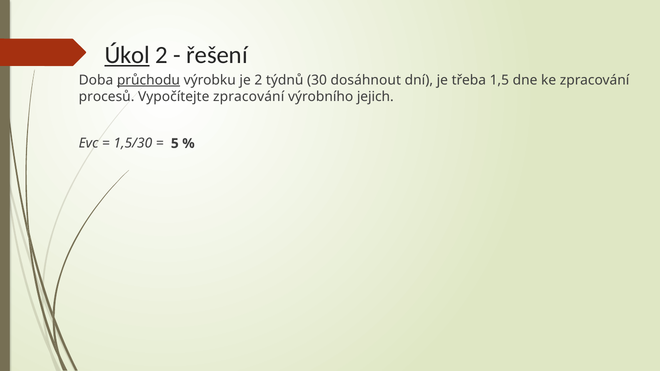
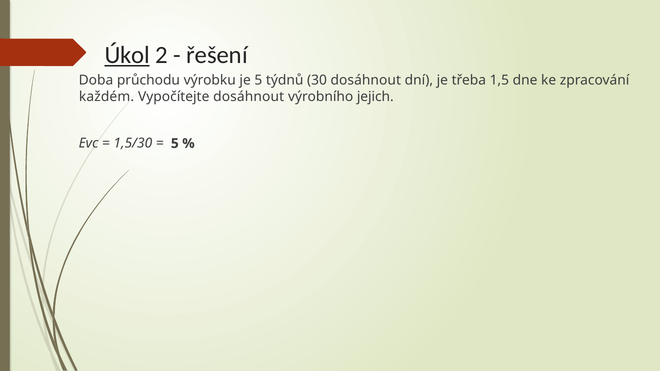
průchodu underline: present -> none
je 2: 2 -> 5
procesů: procesů -> každém
Vypočítejte zpracování: zpracování -> dosáhnout
